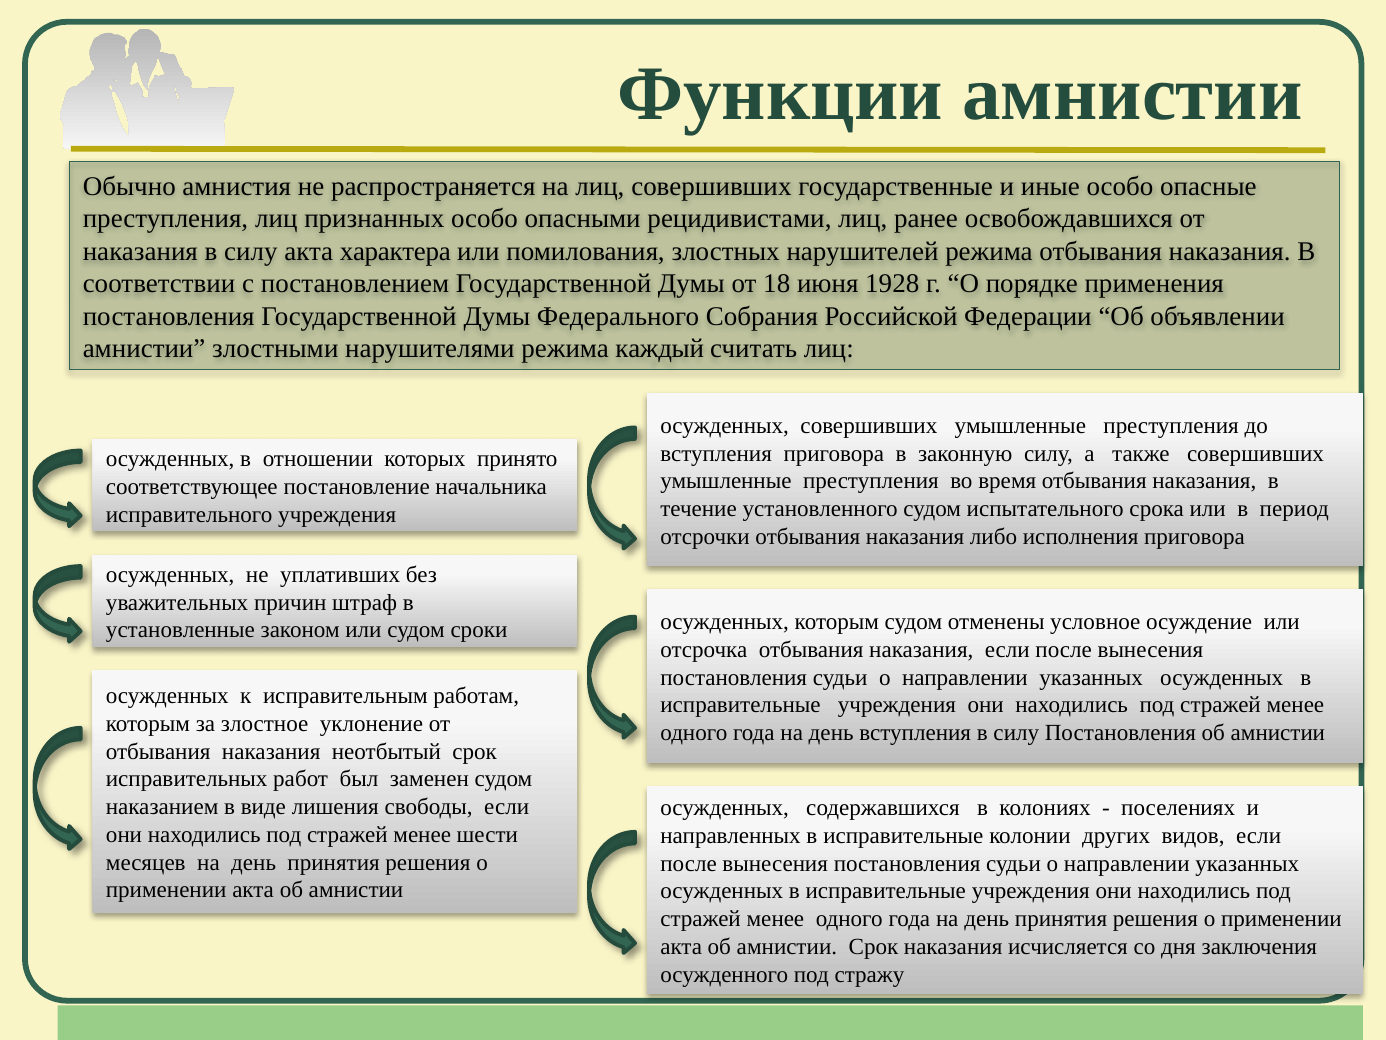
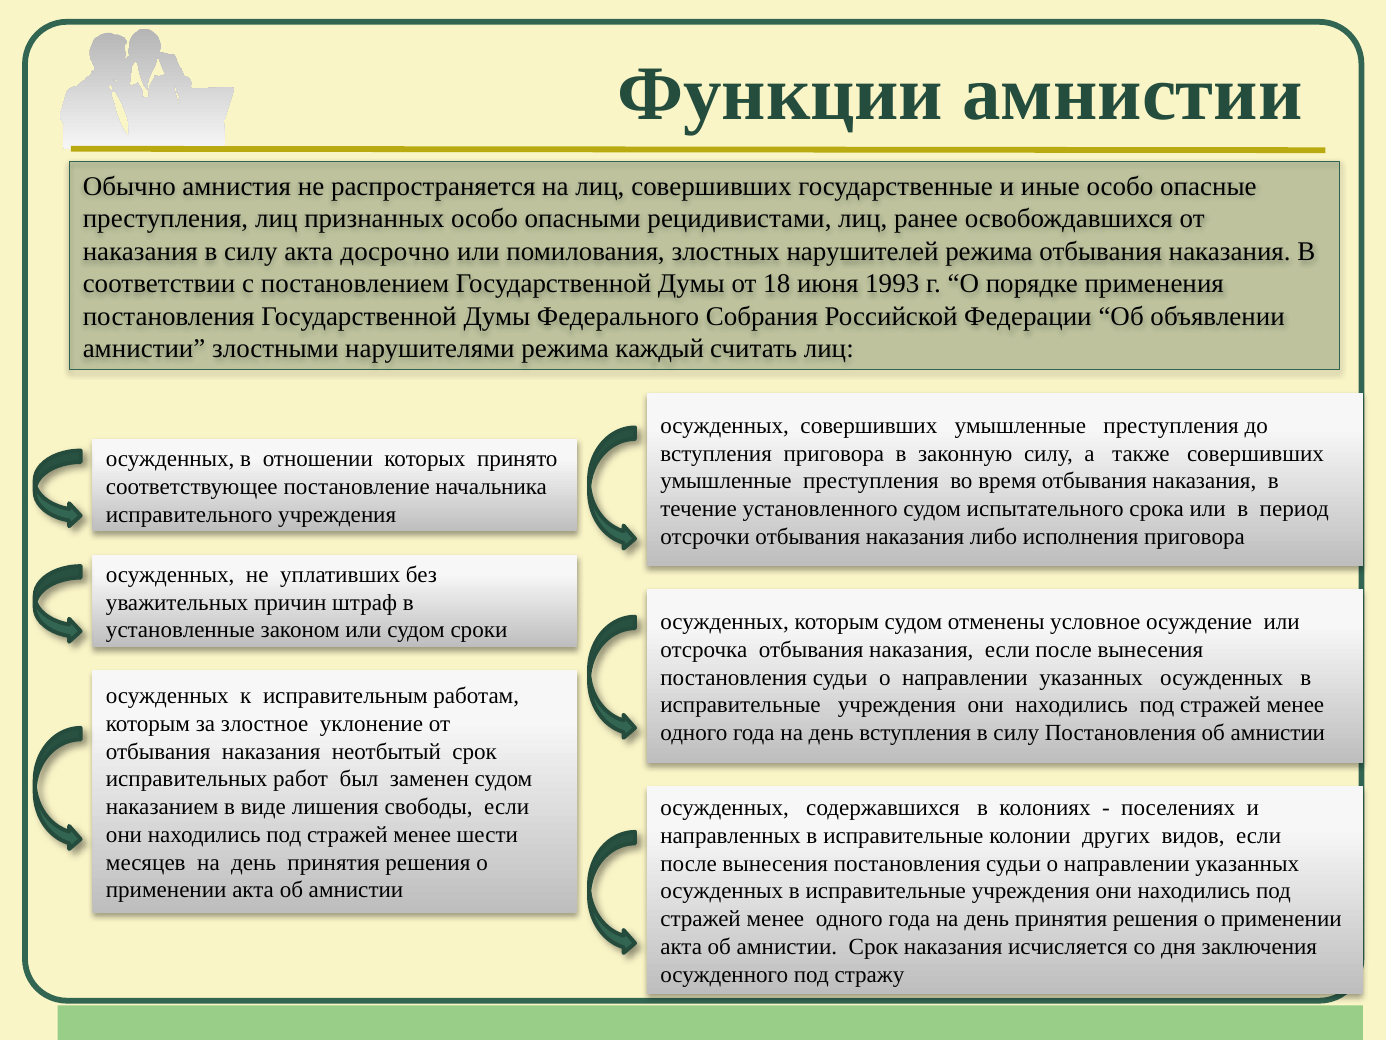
характера: характера -> досрочно
1928: 1928 -> 1993
